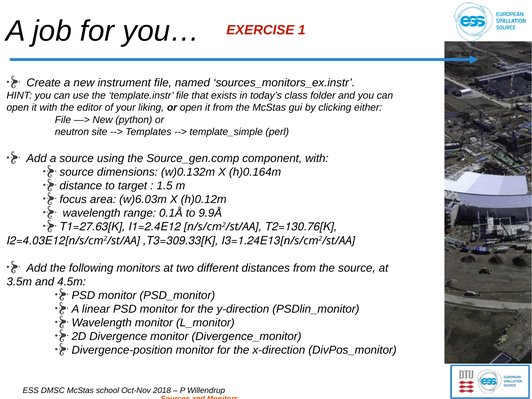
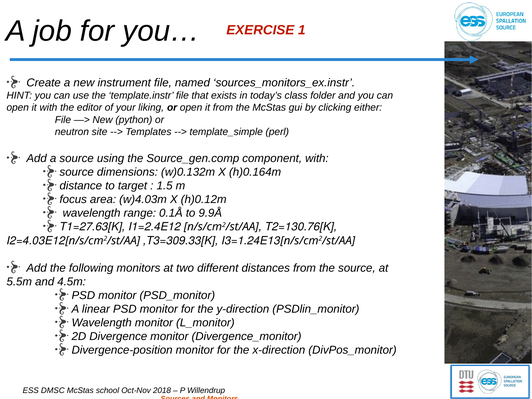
w)6.03m: w)6.03m -> w)4.03m
3.5m: 3.5m -> 5.5m
